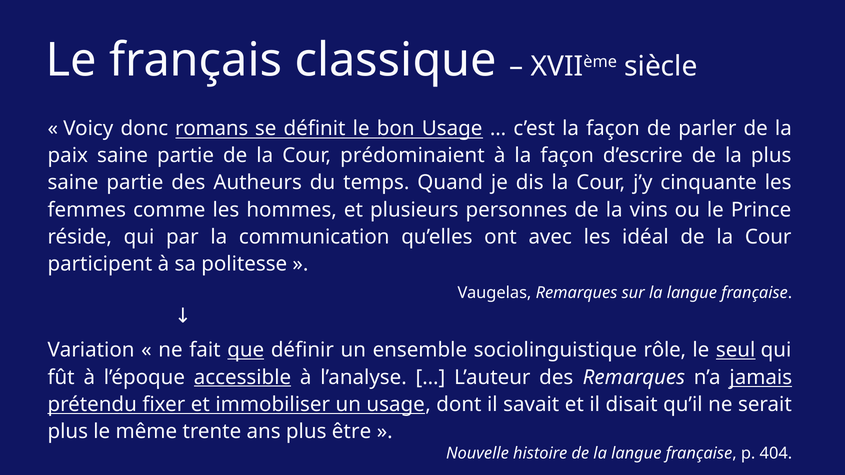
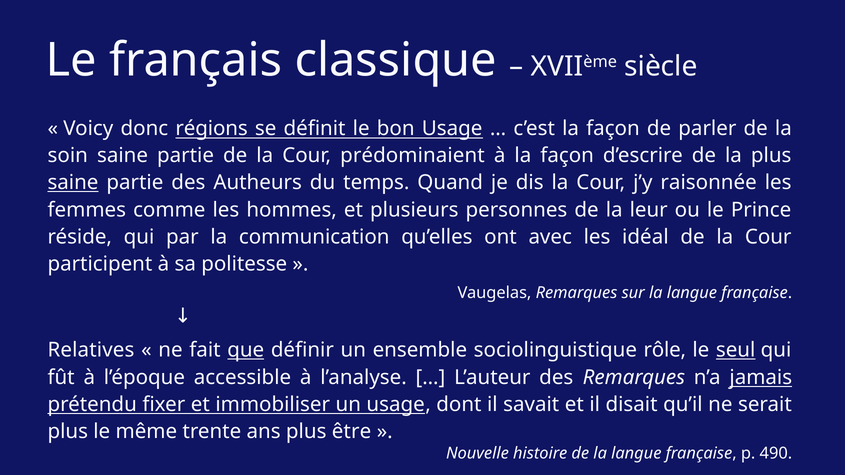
romans: romans -> régions
paix: paix -> soin
saine at (73, 183) underline: none -> present
cinquante: cinquante -> raisonnée
vins: vins -> leur
Variation: Variation -> Relatives
accessible underline: present -> none
404: 404 -> 490
